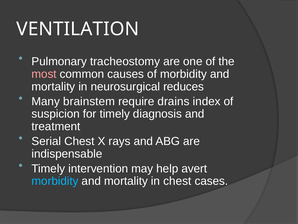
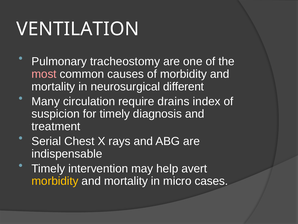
reduces: reduces -> different
brainstem: brainstem -> circulation
morbidity at (55, 181) colour: light blue -> yellow
in chest: chest -> micro
